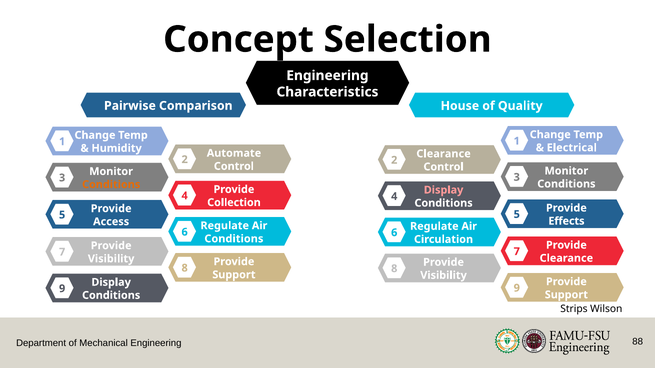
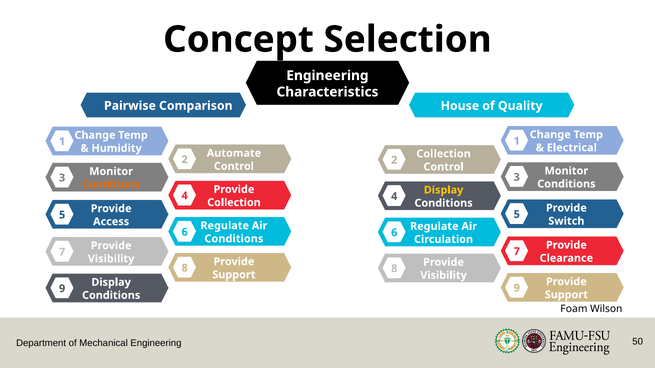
Clearance at (444, 154): Clearance -> Collection
Display at (444, 190) colour: pink -> yellow
Effects: Effects -> Switch
Strips: Strips -> Foam
88: 88 -> 50
